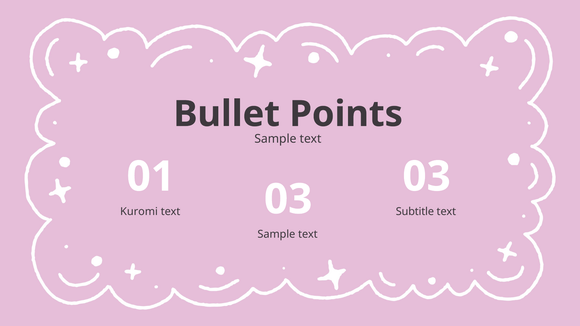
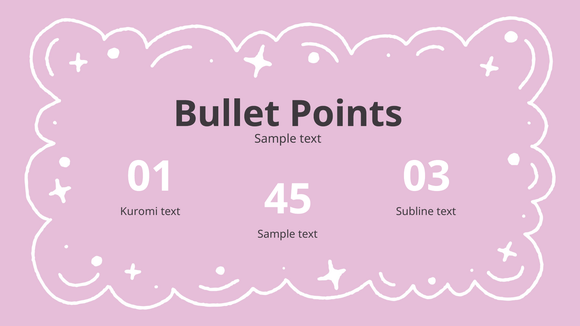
03 at (288, 200): 03 -> 45
Subtitle: Subtitle -> Subline
